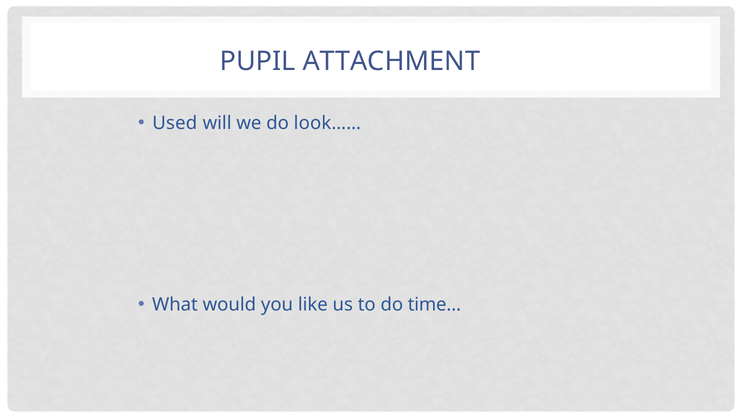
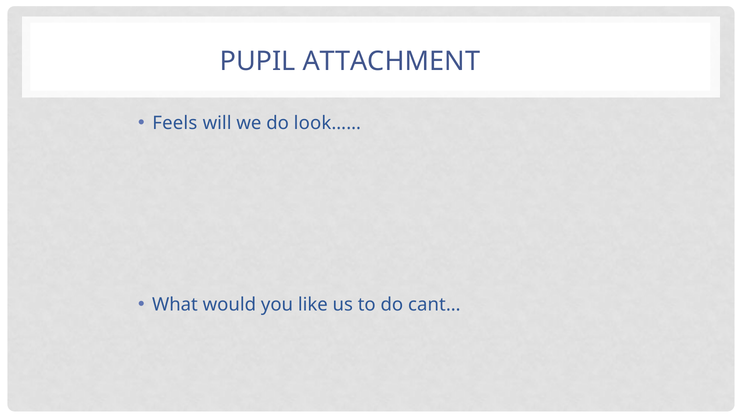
Used: Used -> Feels
time…: time… -> cant…
